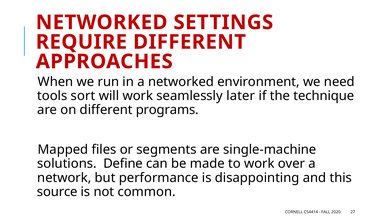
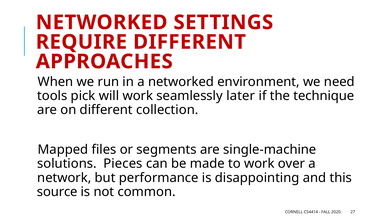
sort: sort -> pick
programs: programs -> collection
Define: Define -> Pieces
